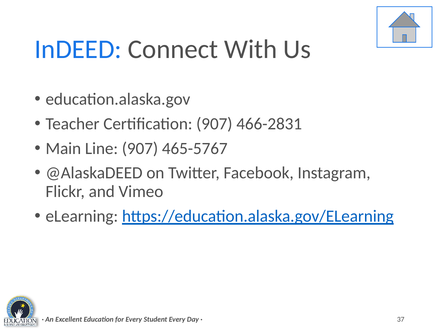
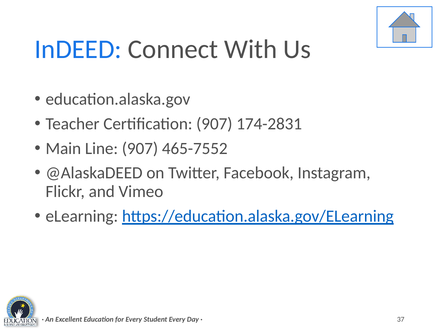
466-2831: 466-2831 -> 174-2831
465-5767: 465-5767 -> 465-7552
